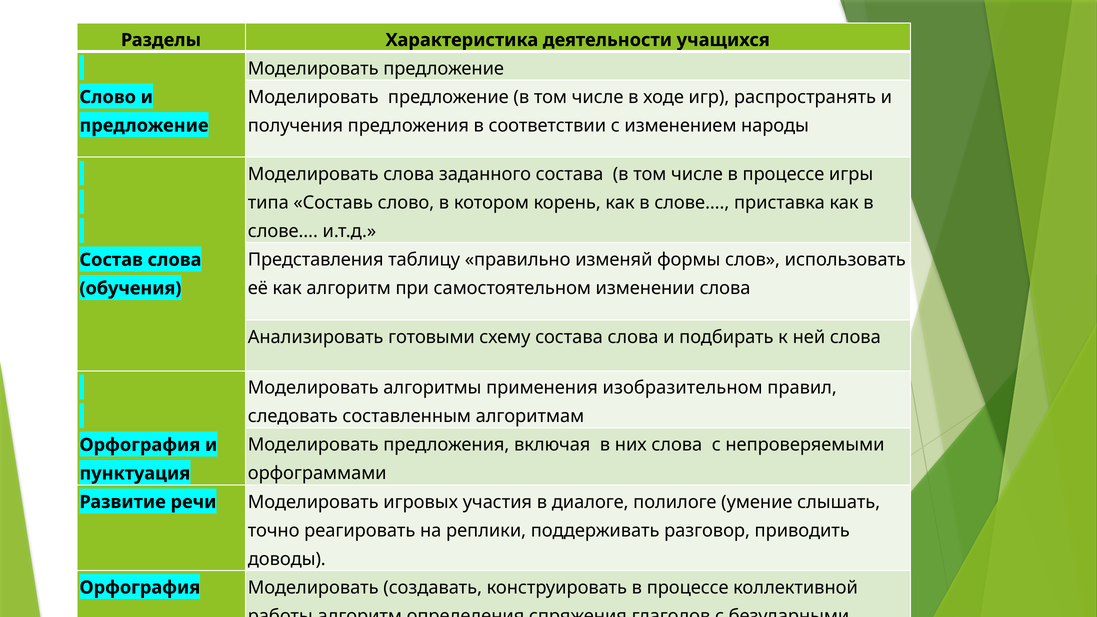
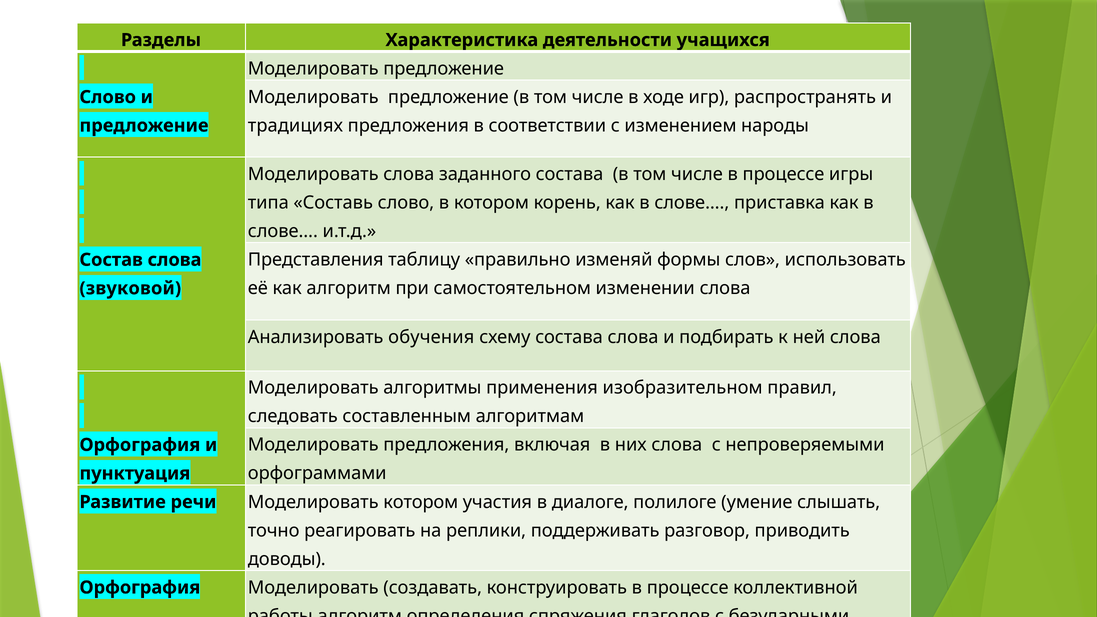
получения: получения -> традициях
обучения: обучения -> звуковой
готовыми: готовыми -> обучения
Моделировать игровых: игровых -> котором
